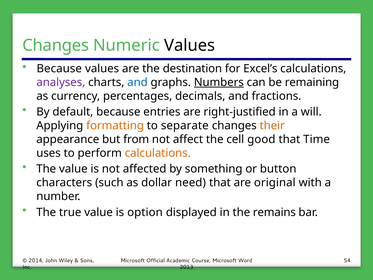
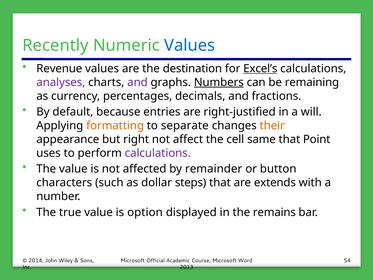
Changes at (56, 45): Changes -> Recently
Values at (190, 45) colour: black -> blue
Because at (59, 69): Because -> Revenue
Excel’s underline: none -> present
and at (137, 82) colour: blue -> purple
from: from -> right
good: good -> same
Time: Time -> Point
calculations at (158, 153) colour: orange -> purple
something: something -> remainder
need: need -> steps
original: original -> extends
